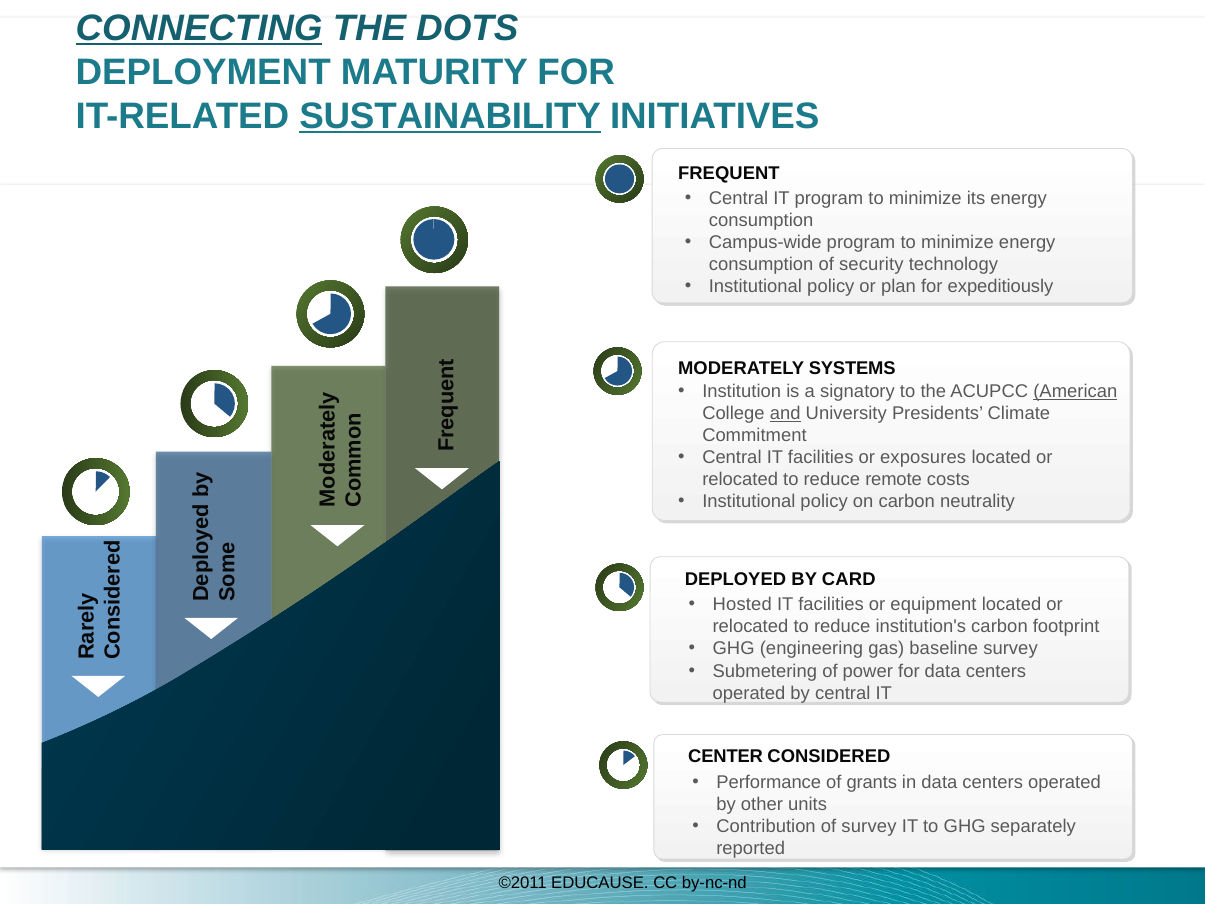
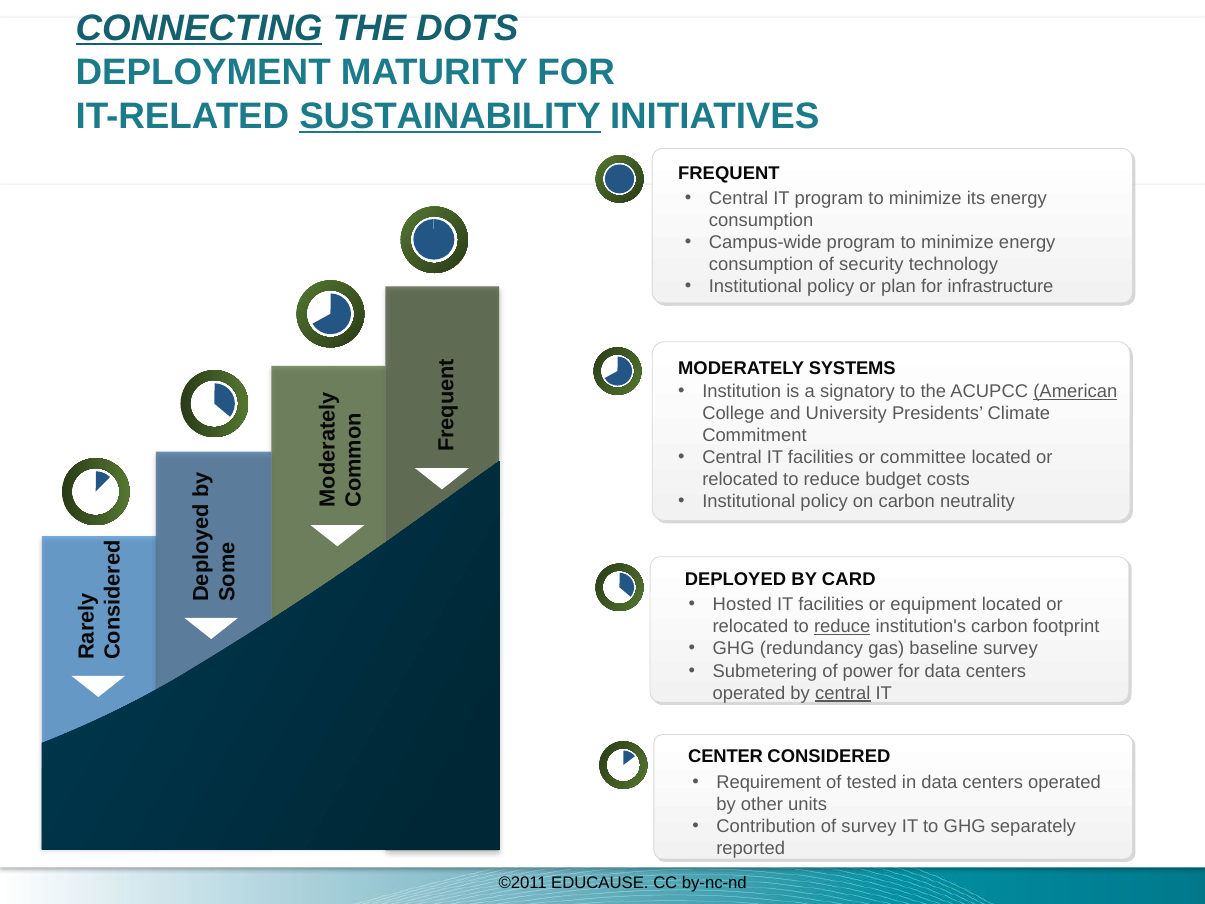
expeditiously: expeditiously -> infrastructure
and underline: present -> none
exposures: exposures -> committee
remote: remote -> budget
reduce at (842, 627) underline: none -> present
engineering: engineering -> redundancy
central at (843, 693) underline: none -> present
Performance: Performance -> Requirement
grants: grants -> tested
